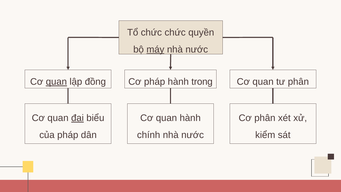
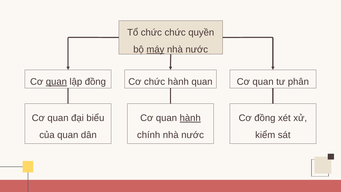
Cơ pháp: pháp -> chức
hành trong: trong -> quan
đại underline: present -> none
hành at (190, 118) underline: none -> present
Cơ phân: phân -> đồng
của pháp: pháp -> quan
